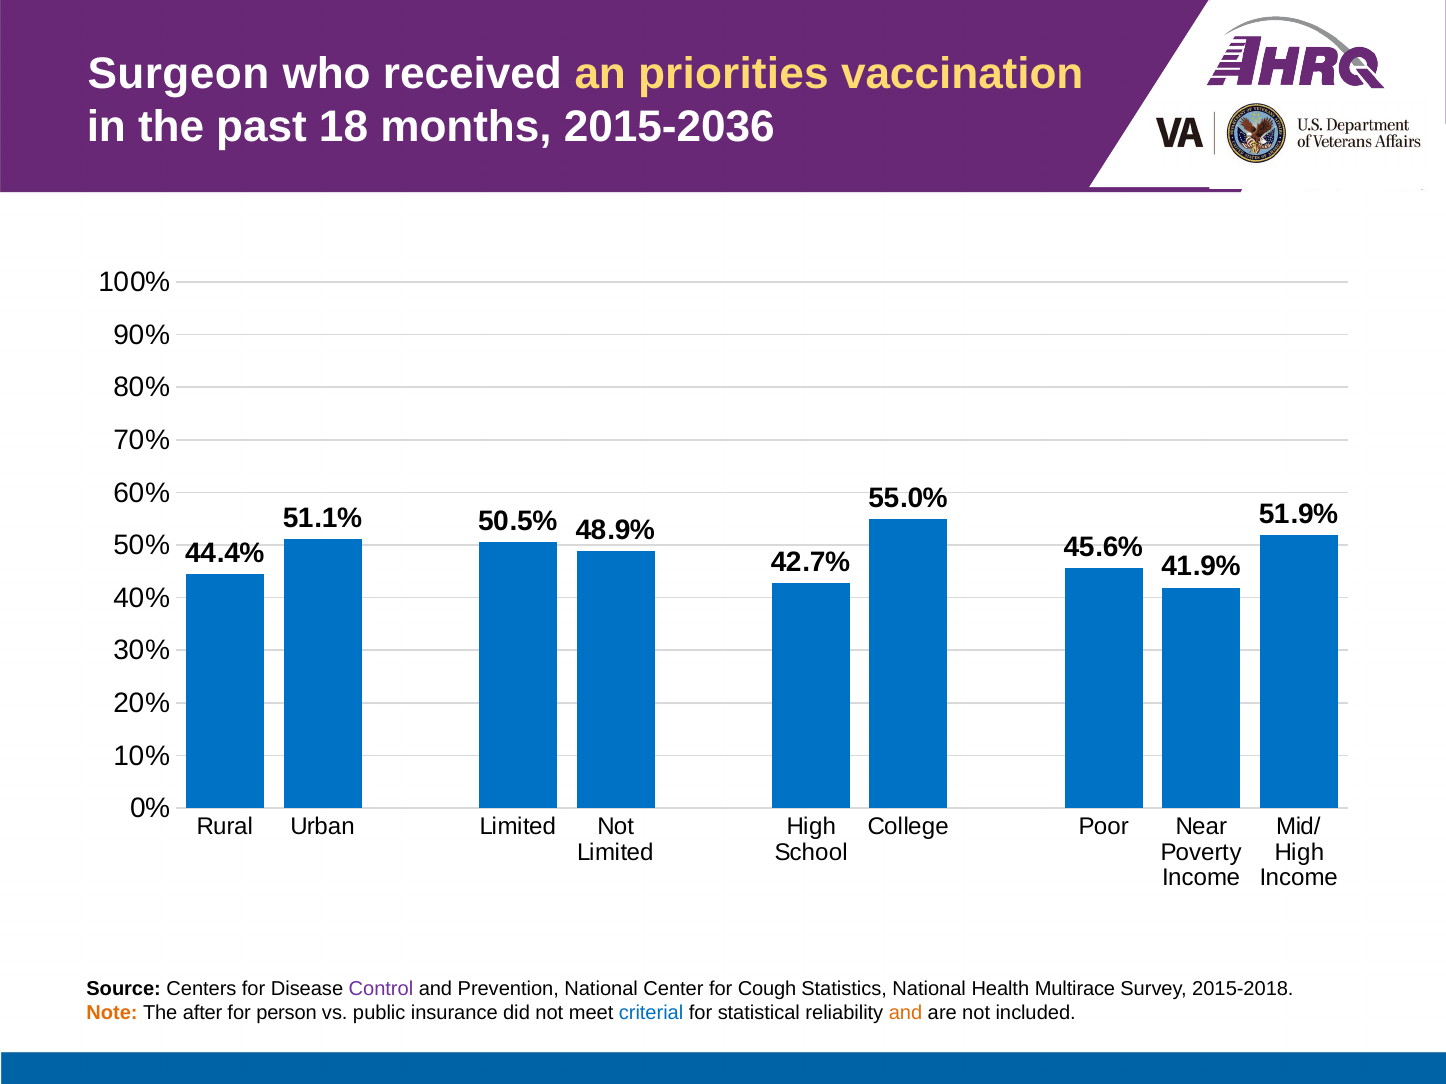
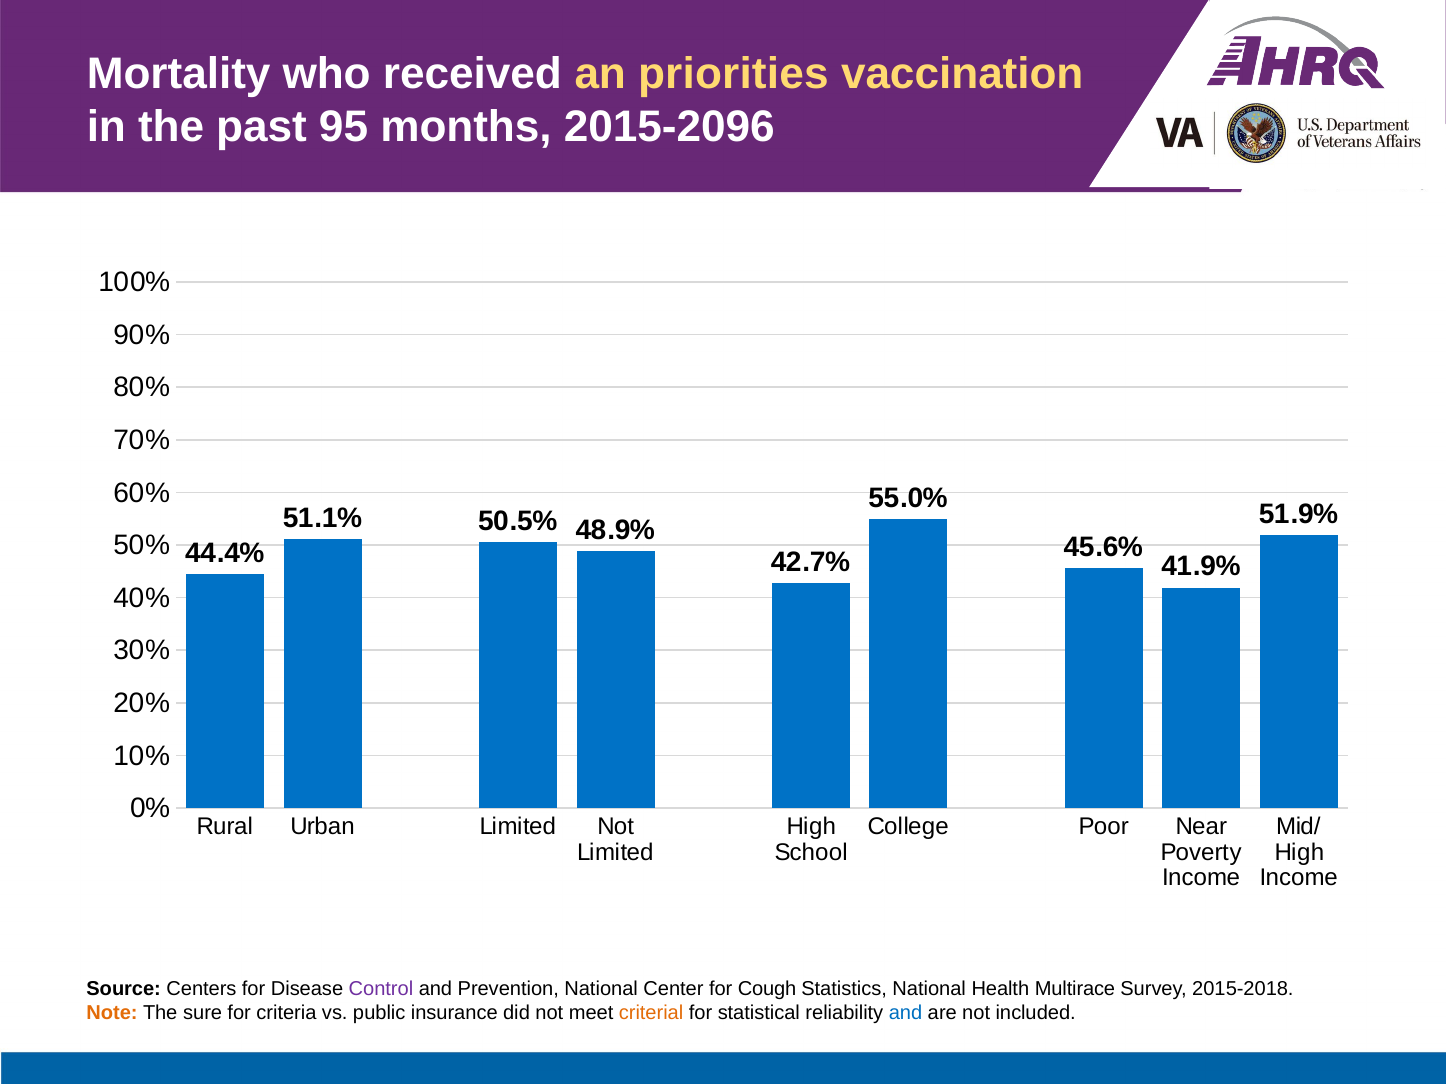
Surgeon: Surgeon -> Mortality
18: 18 -> 95
2015-2036: 2015-2036 -> 2015-2096
after: after -> sure
person: person -> criteria
criterial colour: blue -> orange
and at (906, 1013) colour: orange -> blue
